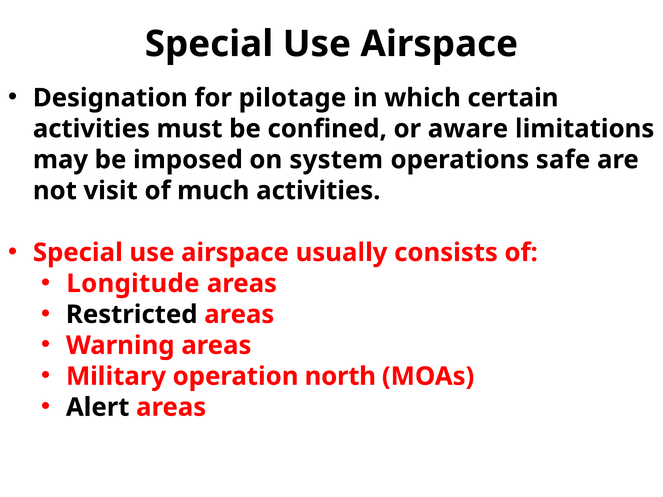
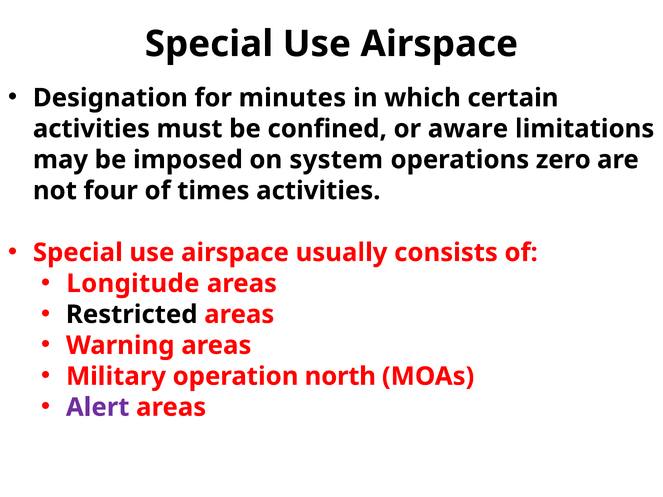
pilotage: pilotage -> minutes
safe: safe -> zero
visit: visit -> four
much: much -> times
Alert colour: black -> purple
